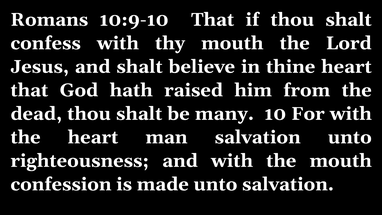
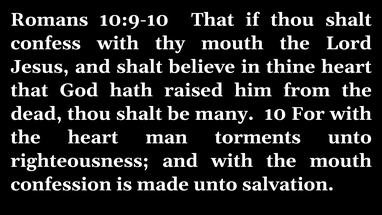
man salvation: salvation -> torments
